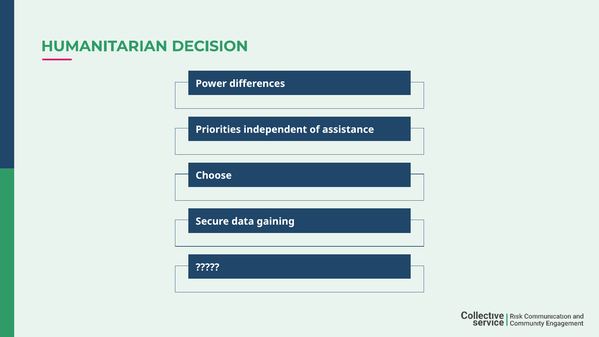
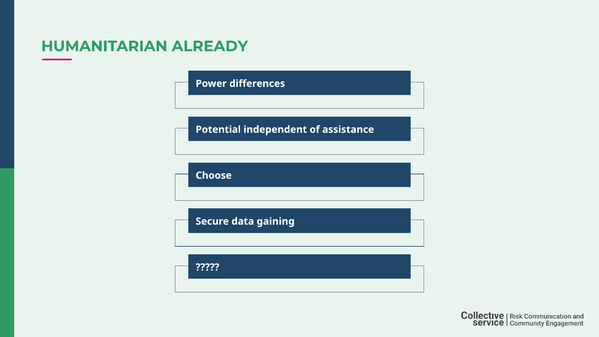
DECISION: DECISION -> ALREADY
Priorities: Priorities -> Potential
